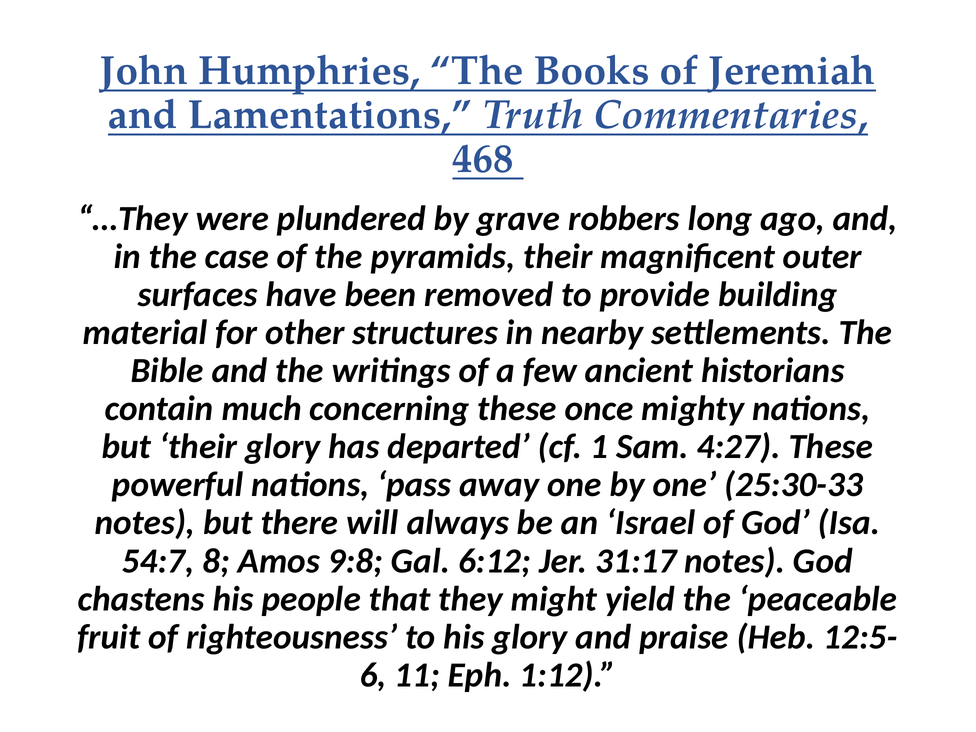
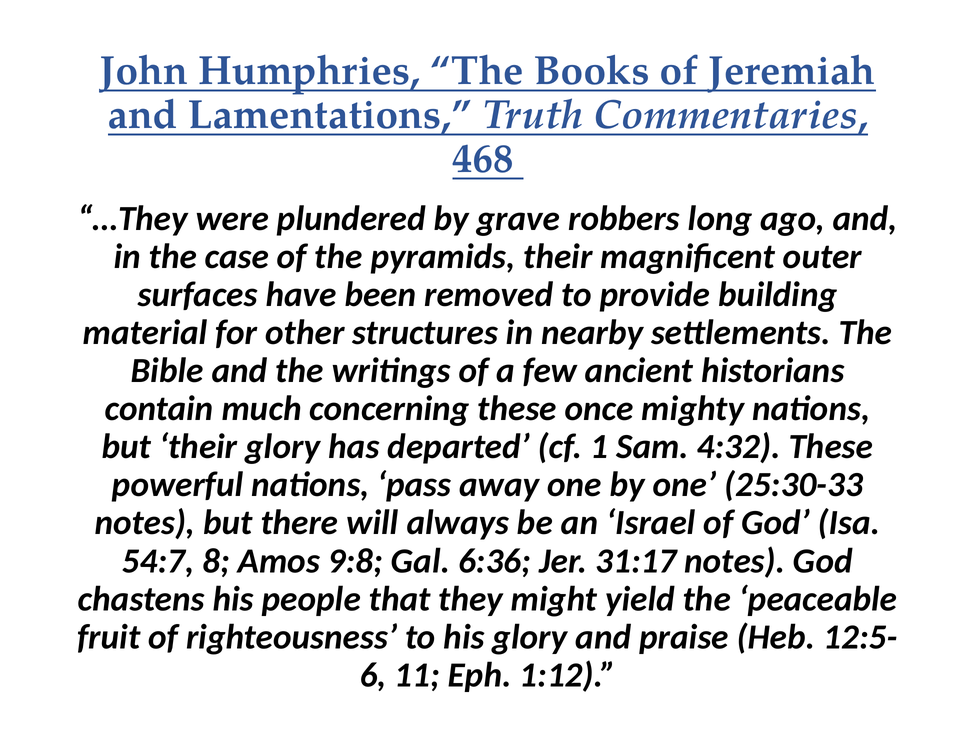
4:27: 4:27 -> 4:32
6:12: 6:12 -> 6:36
